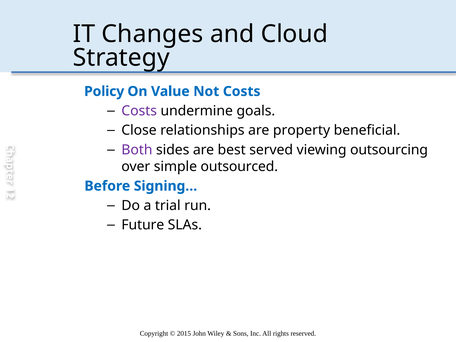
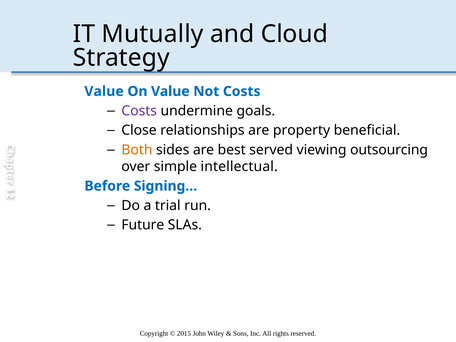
Changes: Changes -> Mutually
Policy at (104, 91): Policy -> Value
Both colour: purple -> orange
outsourced: outsourced -> intellectual
